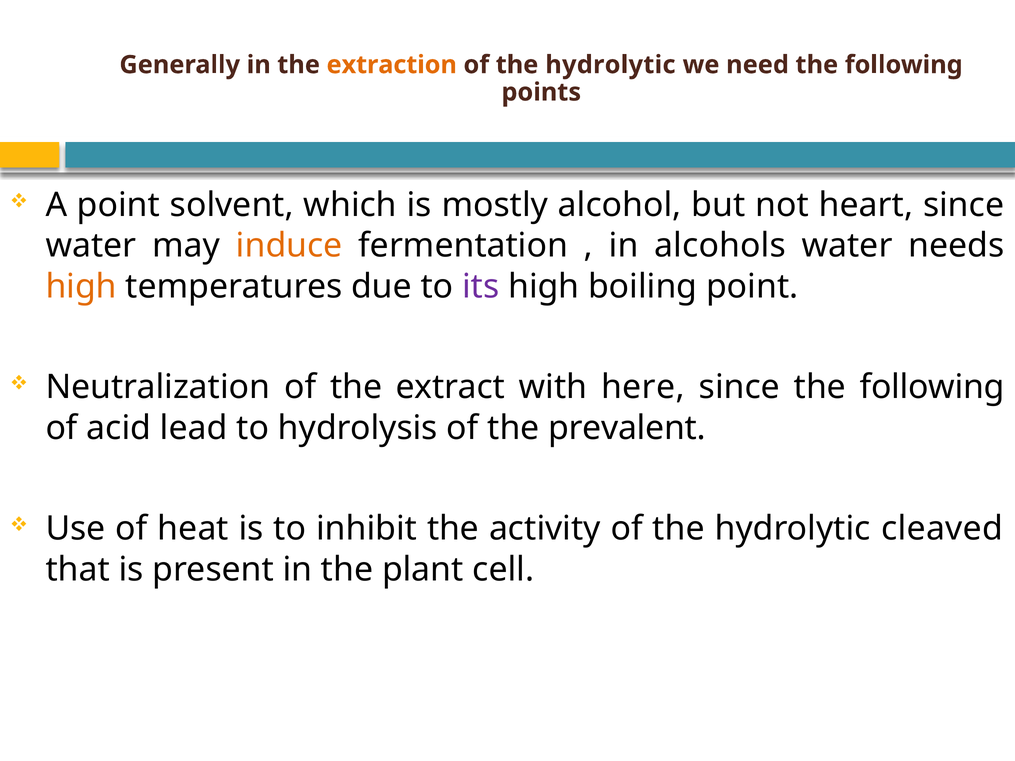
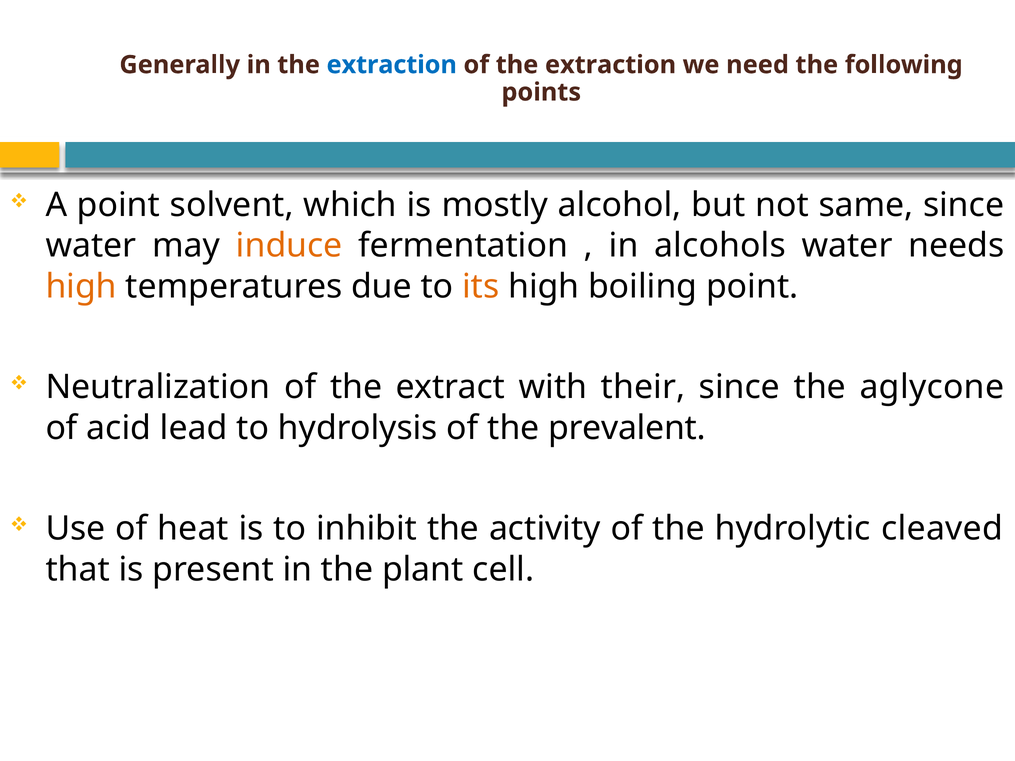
extraction at (392, 65) colour: orange -> blue
hydrolytic at (610, 65): hydrolytic -> extraction
heart: heart -> same
its colour: purple -> orange
here: here -> their
since the following: following -> aglycone
